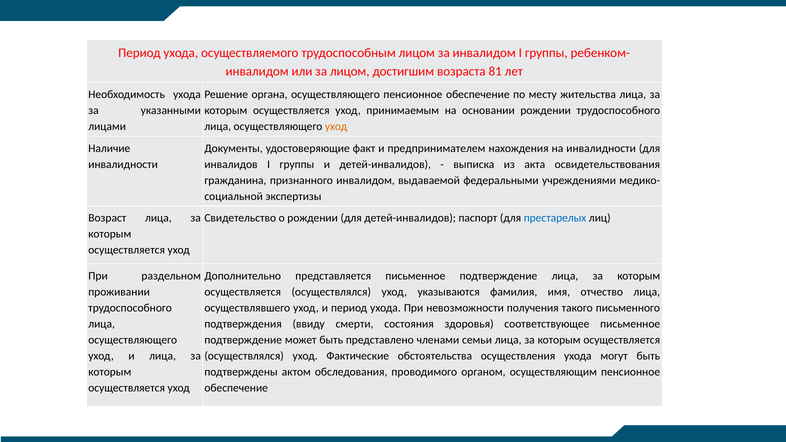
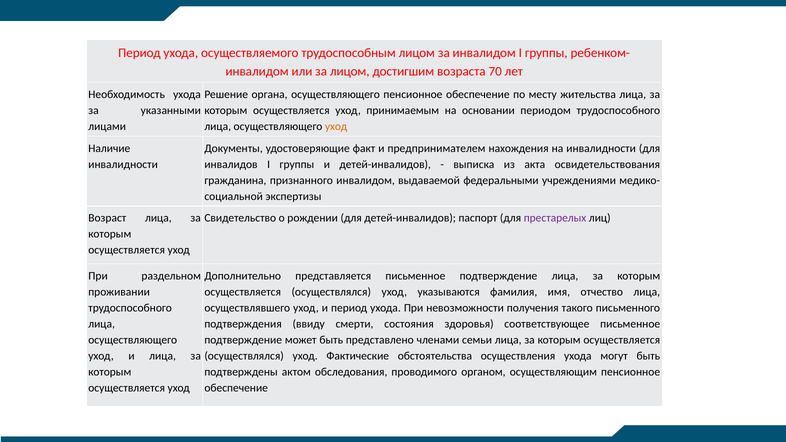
81: 81 -> 70
основании рождении: рождении -> периодом
престарелых colour: blue -> purple
